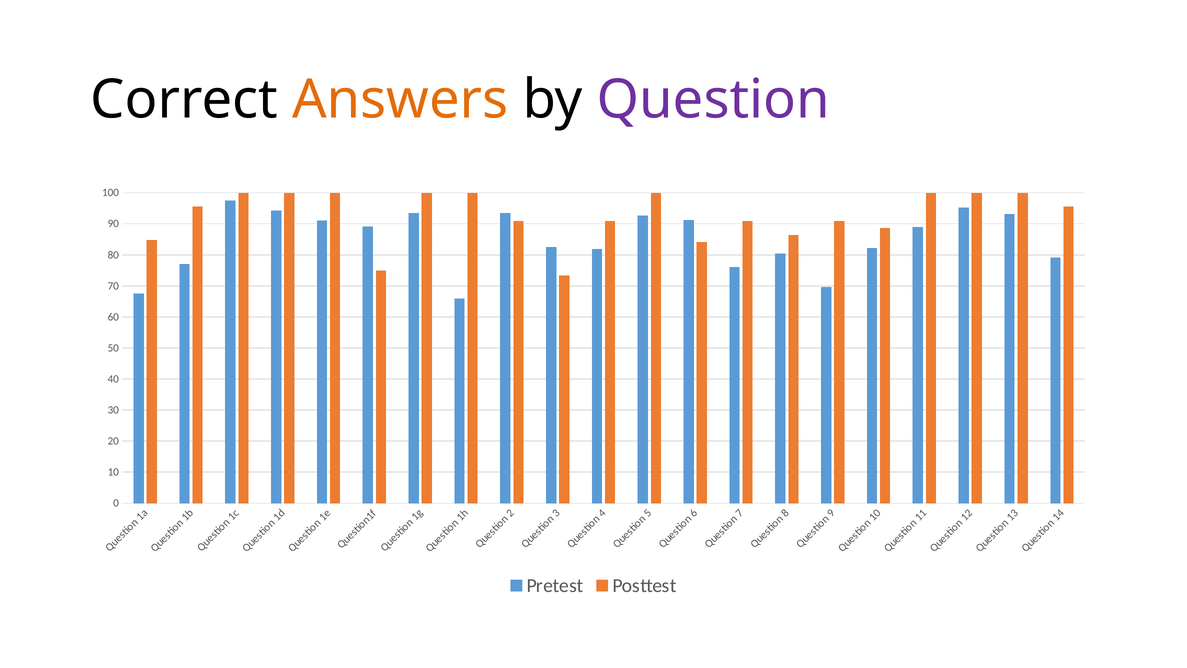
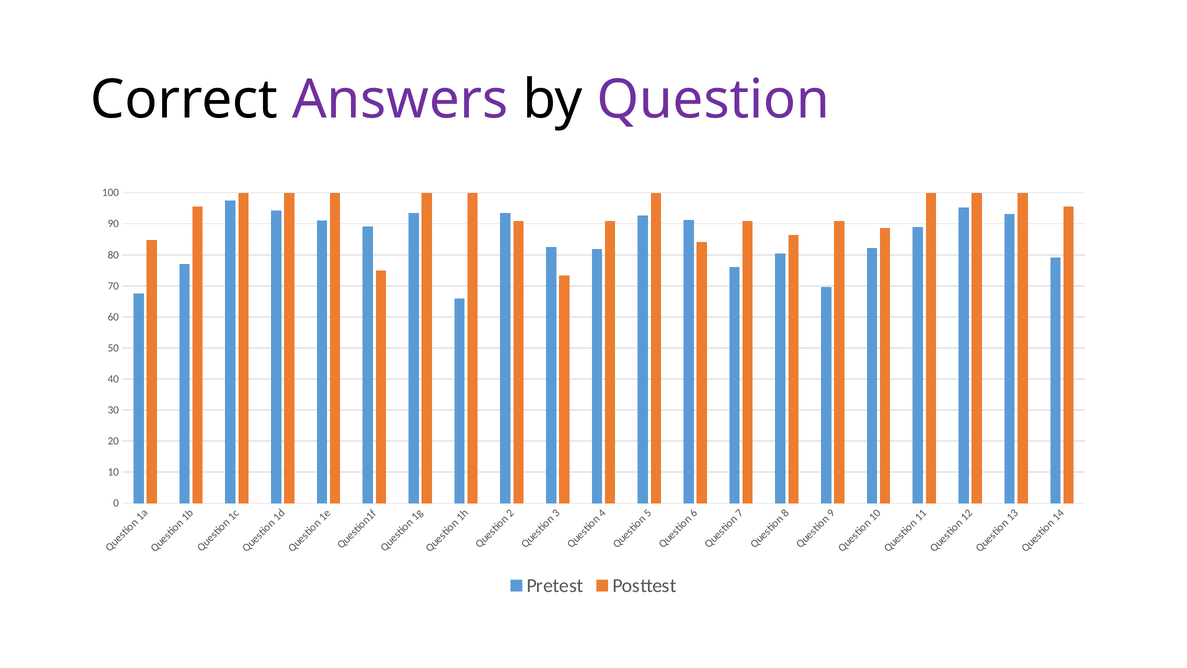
Answers colour: orange -> purple
